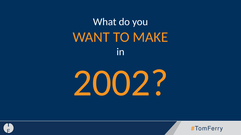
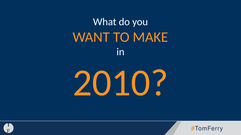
2002: 2002 -> 2010
